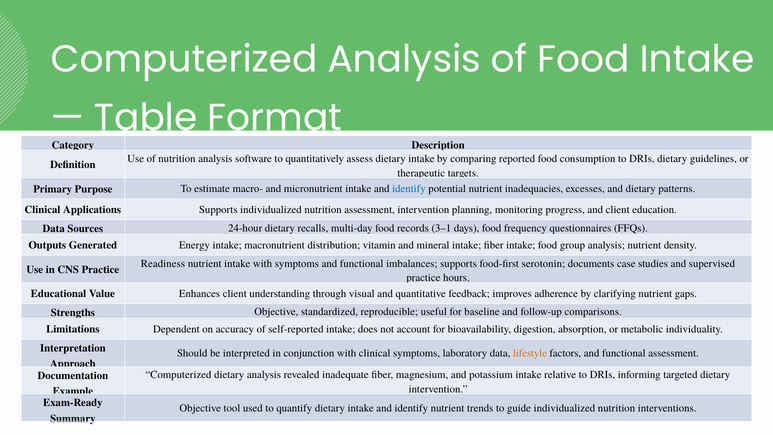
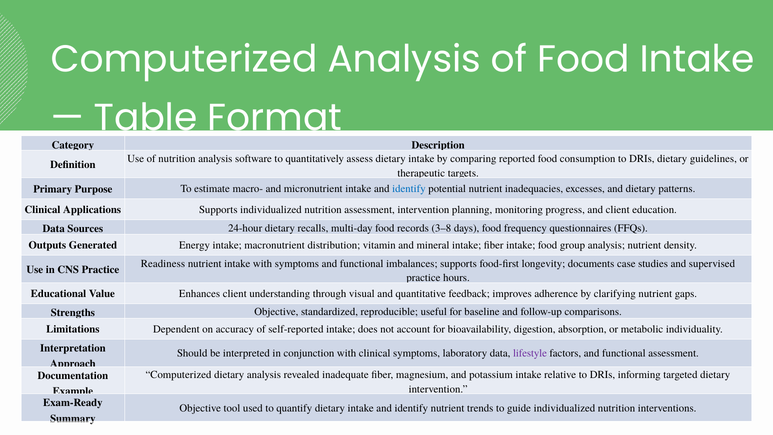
3–1: 3–1 -> 3–8
serotonin: serotonin -> longevity
lifestyle colour: orange -> purple
